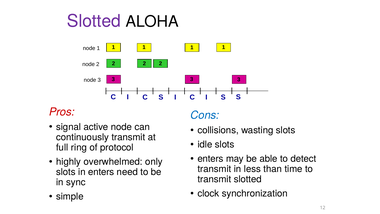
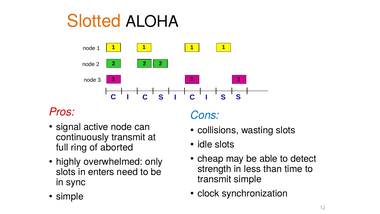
Slotted at (94, 21) colour: purple -> orange
protocol: protocol -> aborted
enters at (210, 159): enters -> cheap
transmit at (214, 169): transmit -> strength
transmit slotted: slotted -> simple
